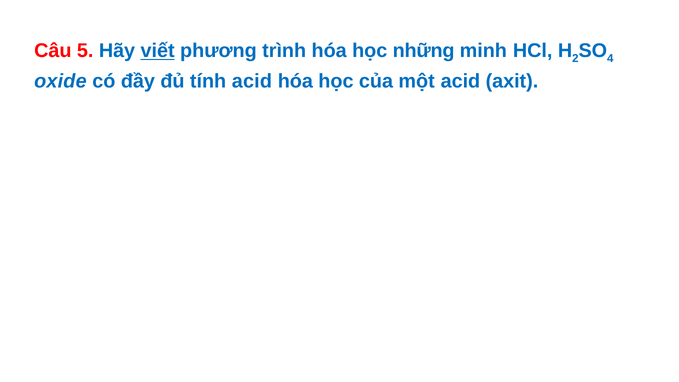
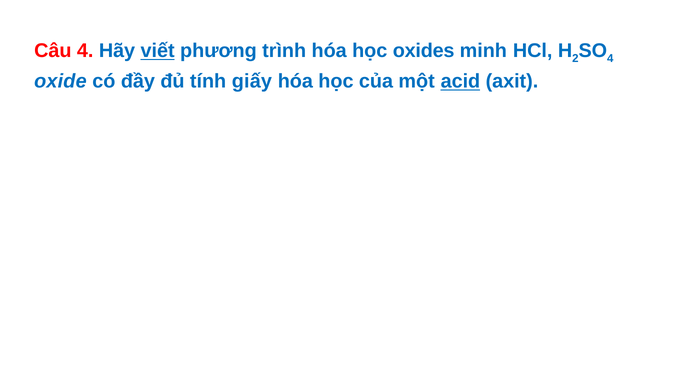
Câu 5: 5 -> 4
những: những -> oxides
tính acid: acid -> giấy
acid at (460, 81) underline: none -> present
